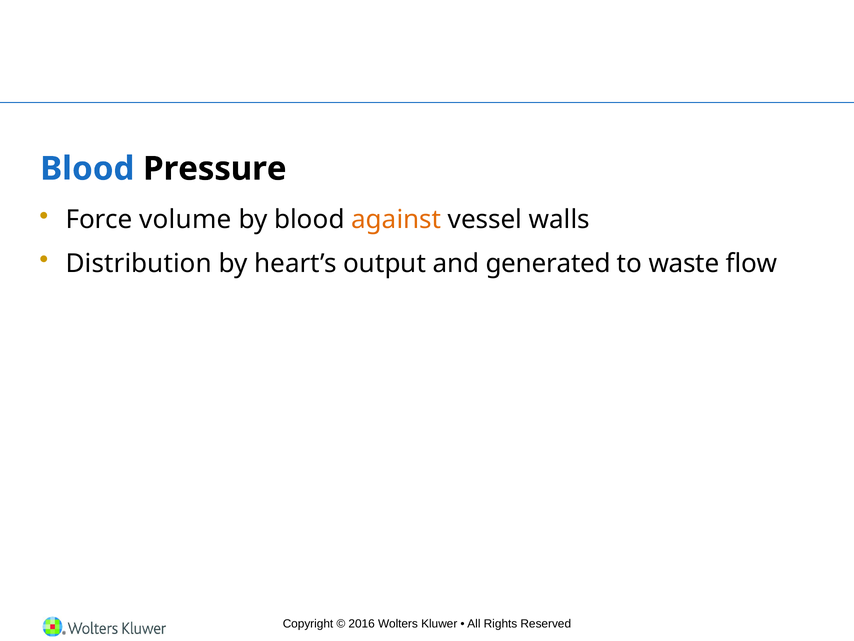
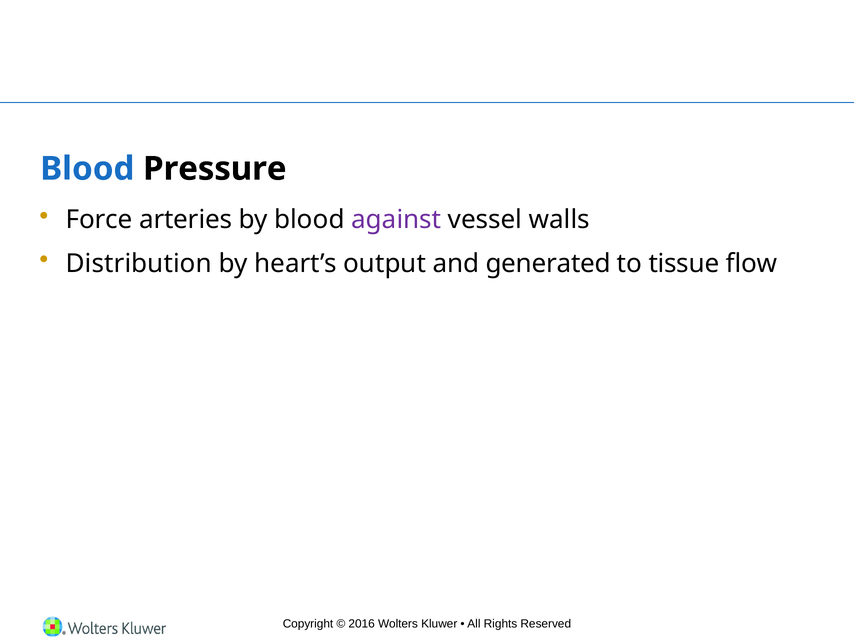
volume: volume -> arteries
against colour: orange -> purple
waste: waste -> tissue
